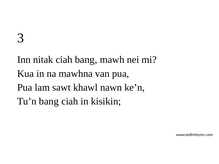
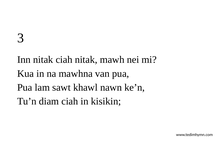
ciah bang: bang -> nitak
Tu’n bang: bang -> diam
